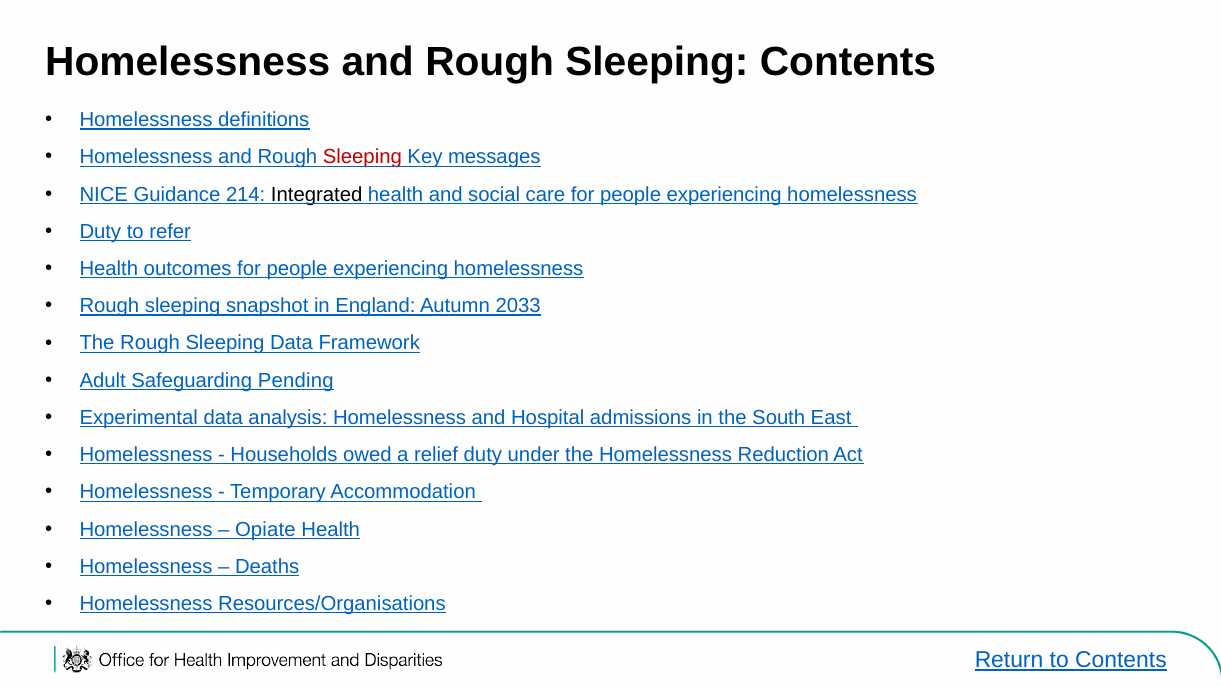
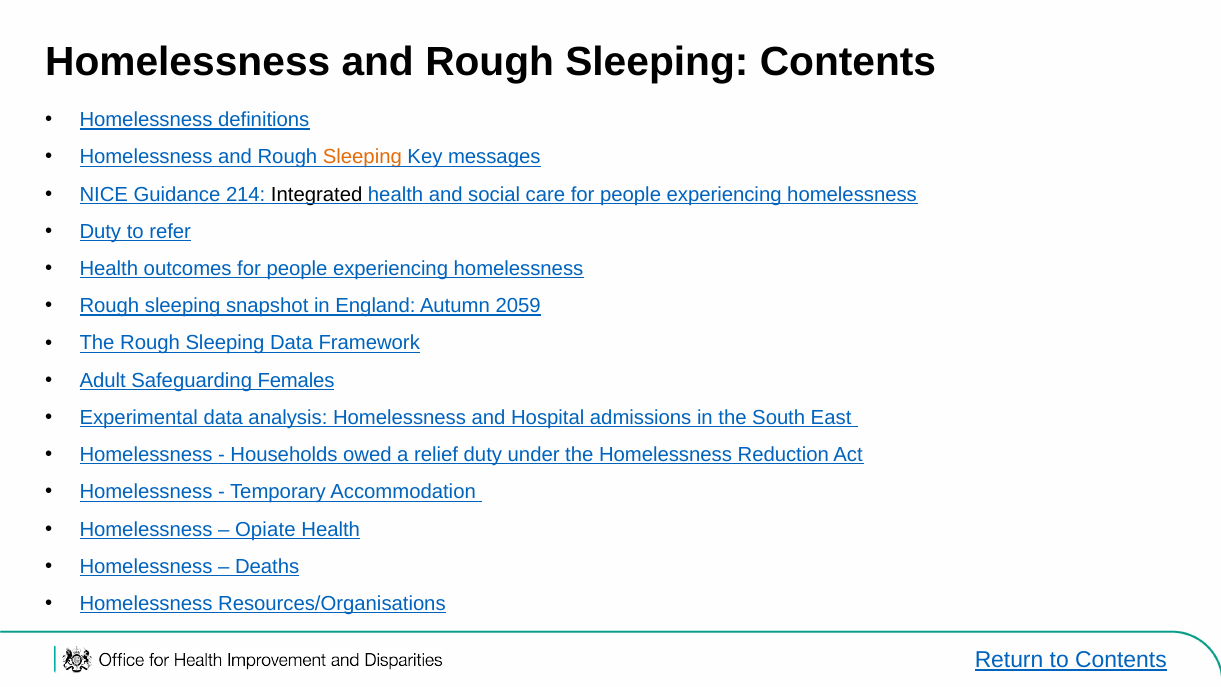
Sleeping at (362, 157) colour: red -> orange
2033: 2033 -> 2059
Pending: Pending -> Females
